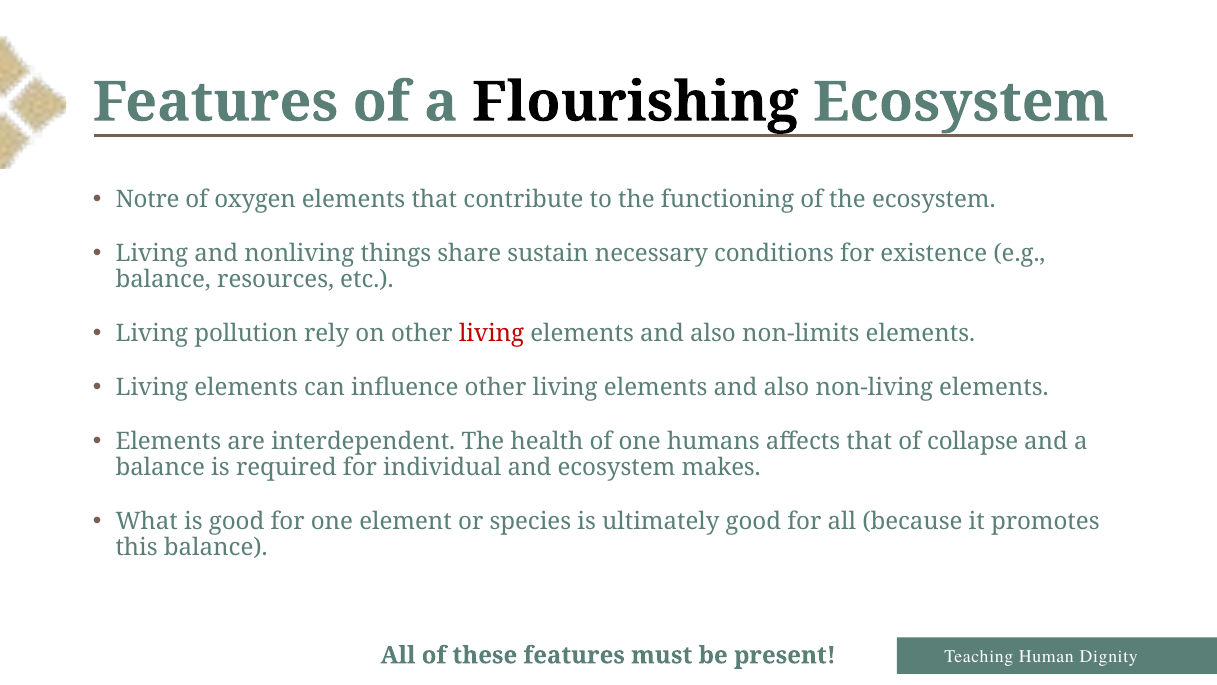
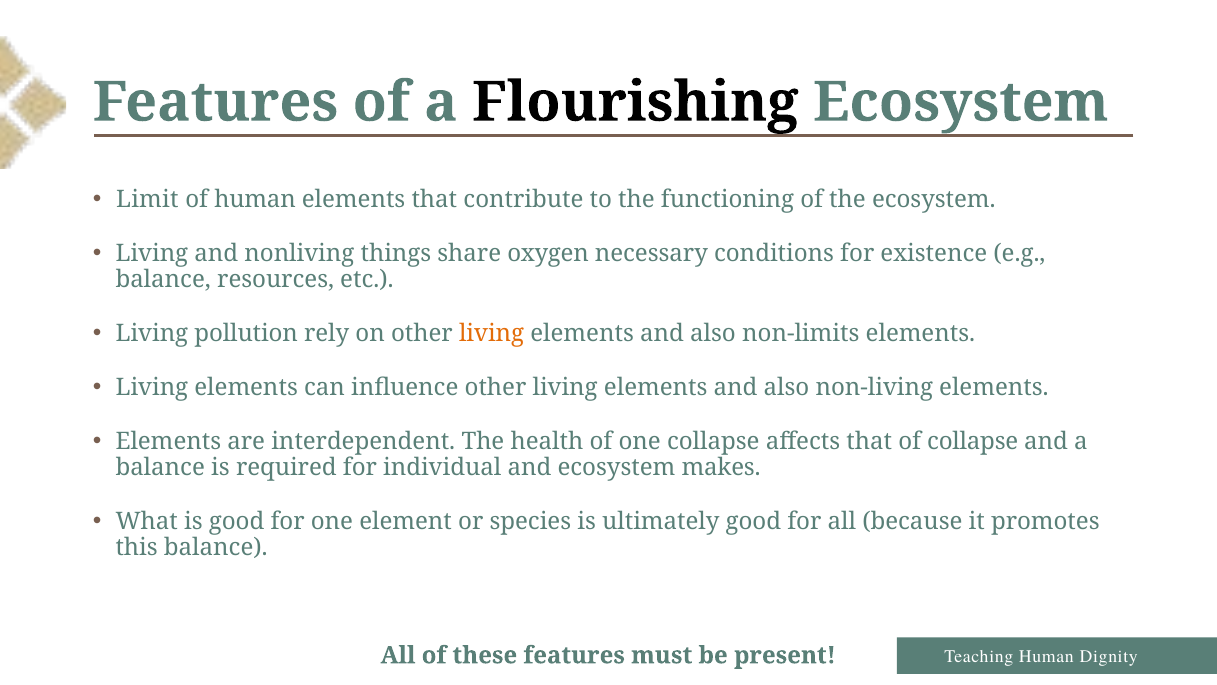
Notre: Notre -> Limit
of oxygen: oxygen -> human
sustain: sustain -> oxygen
living at (492, 333) colour: red -> orange
one humans: humans -> collapse
